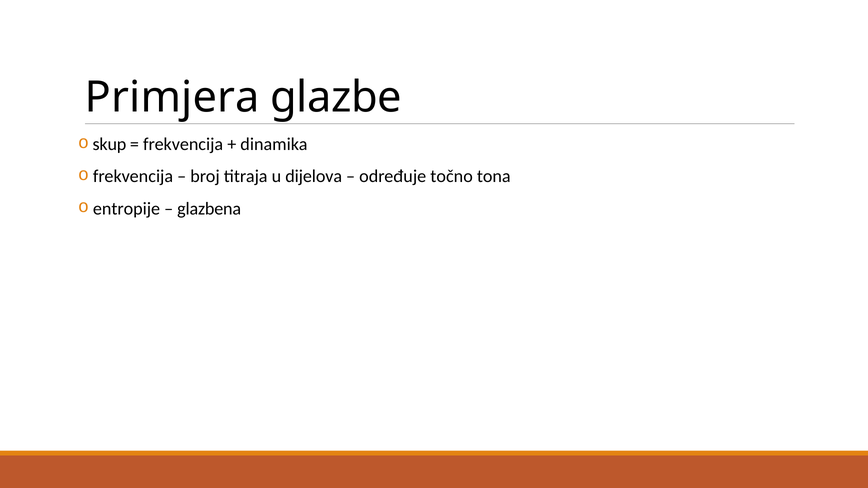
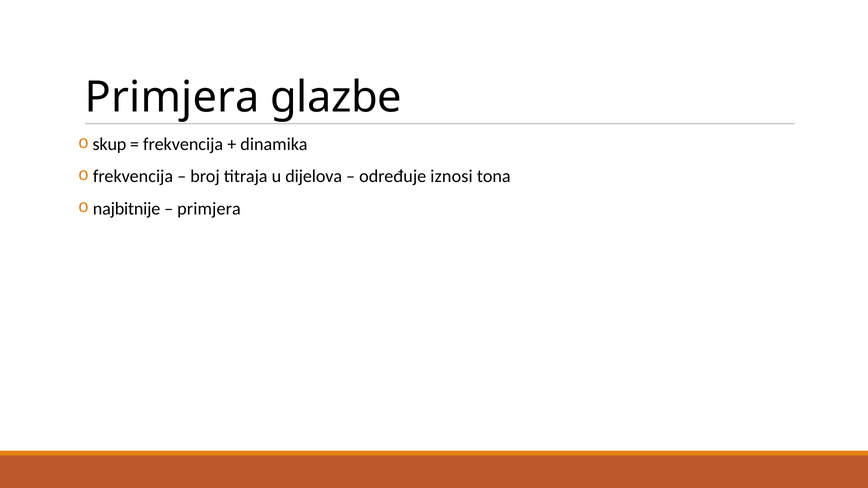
točno: točno -> iznosi
entropije: entropije -> najbitnije
glazbena at (209, 209): glazbena -> primjera
